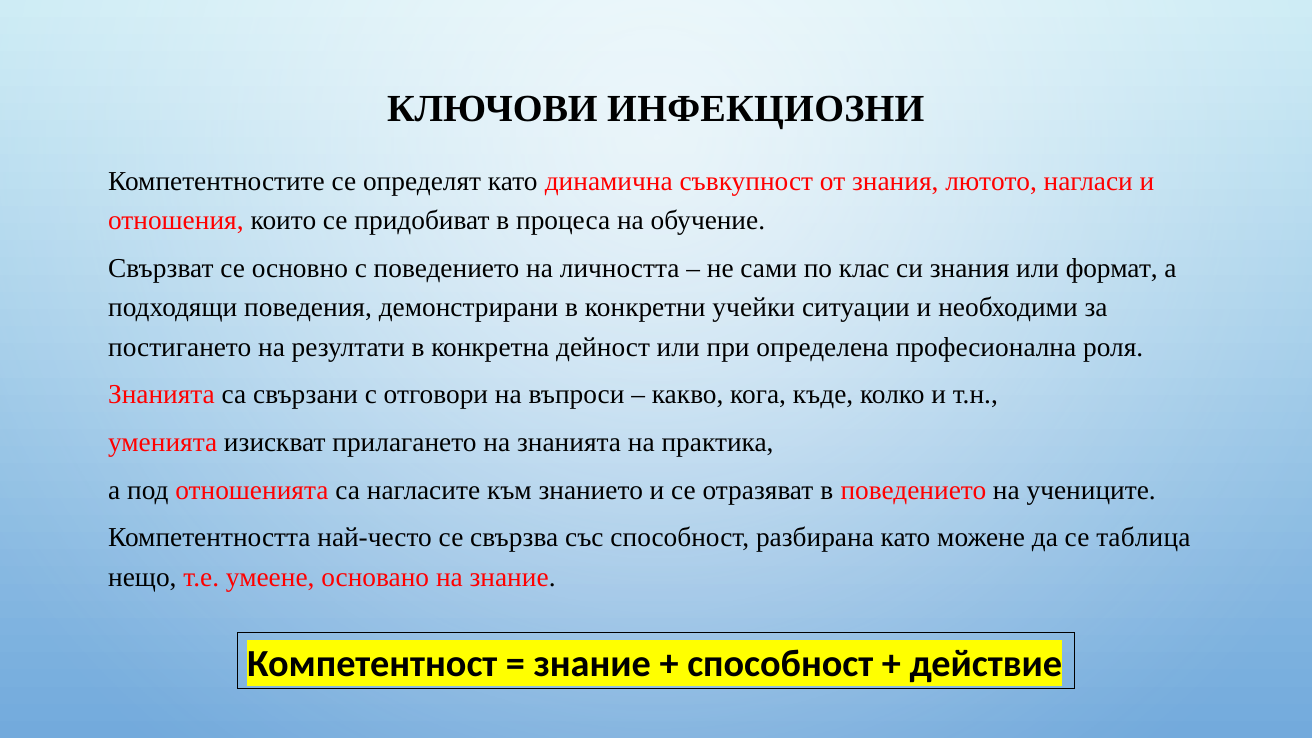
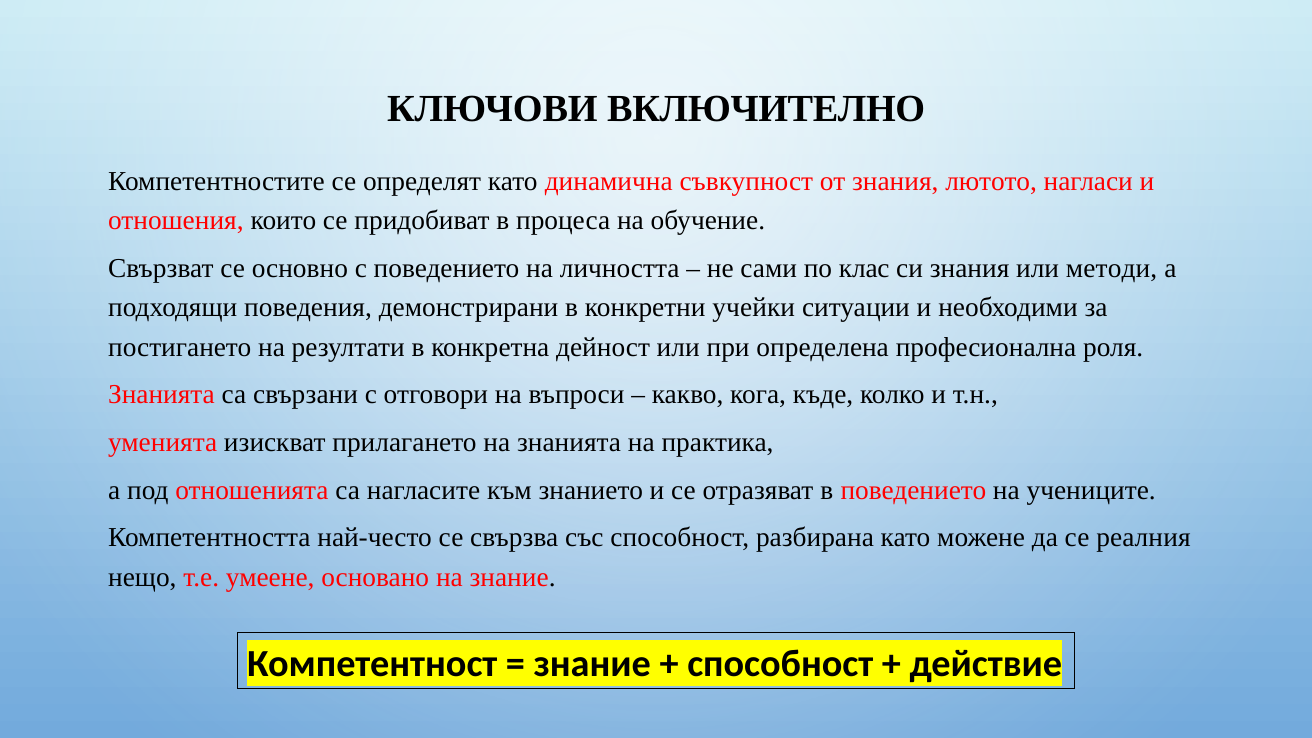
ИНФЕКЦИОЗНИ: ИНФЕКЦИОЗНИ -> ВКЛЮЧИТЕЛНО
формат: формат -> методи
таблица: таблица -> реалния
